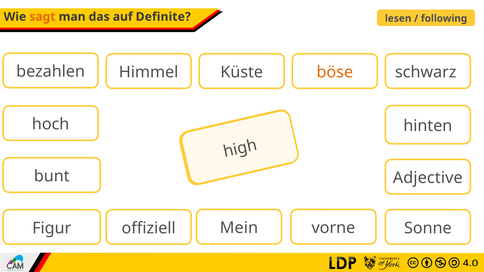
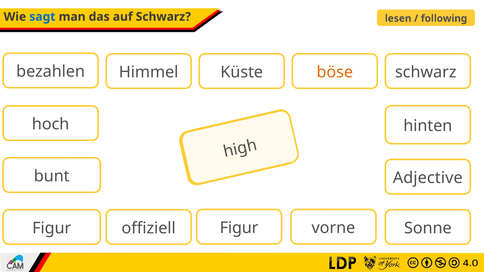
sagt colour: orange -> blue
auf Definite: Definite -> Schwarz
offiziell Mein: Mein -> Figur
